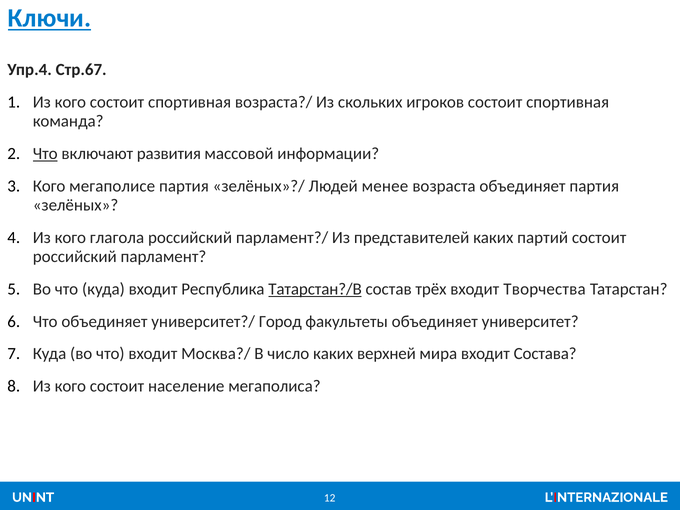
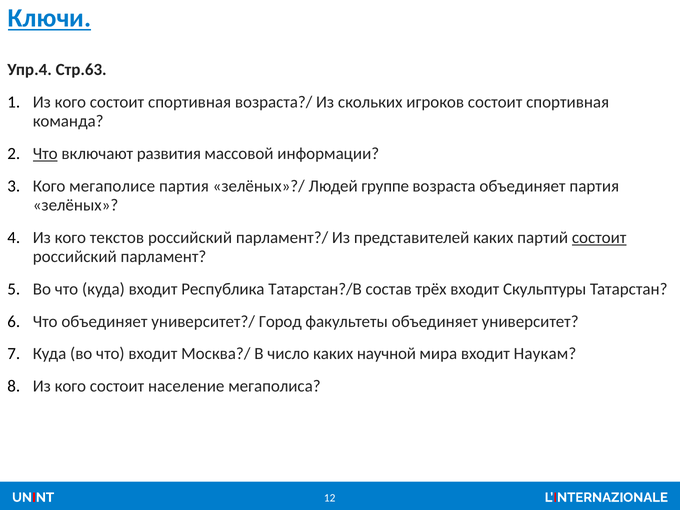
Стр.67: Стр.67 -> Стр.63
менее: менее -> группе
глагола: глагола -> текстов
состоит at (599, 238) underline: none -> present
Татарстан?/В underline: present -> none
Творчества: Творчества -> Скульптуры
верхней: верхней -> научной
Состава: Состава -> Наукам
